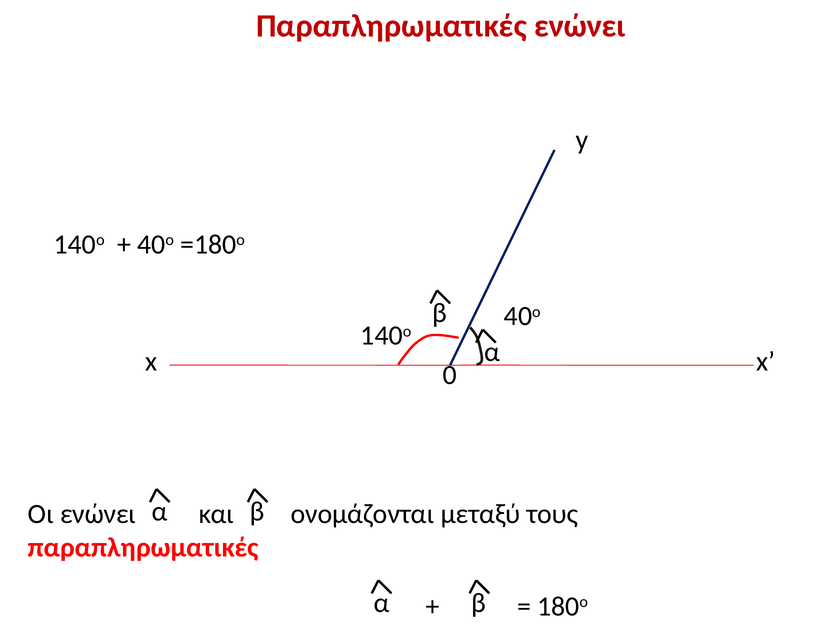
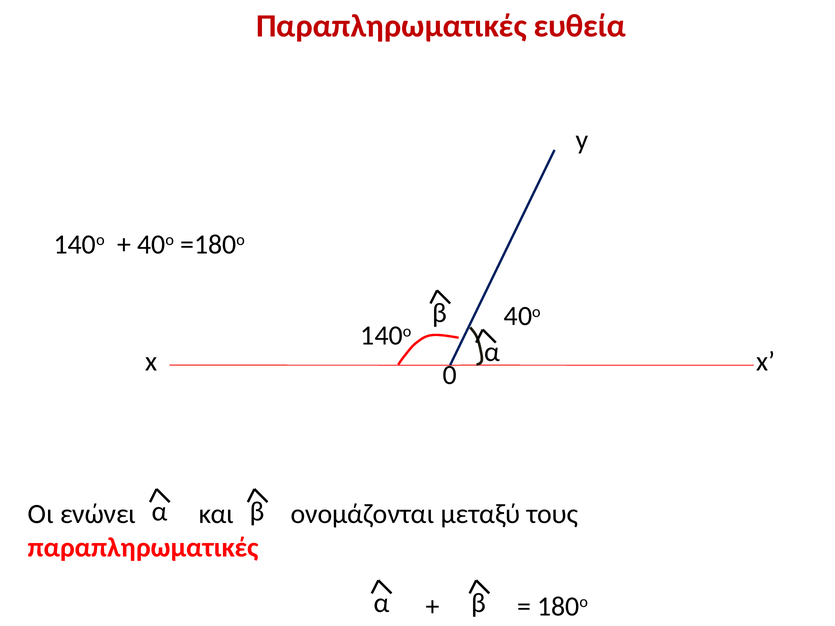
Παραπληρωματικές ενώνει: ενώνει -> ευθεία
